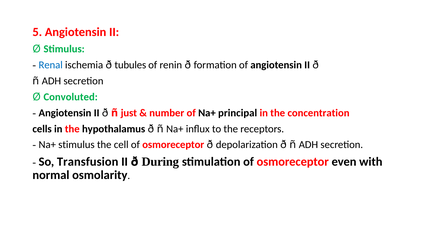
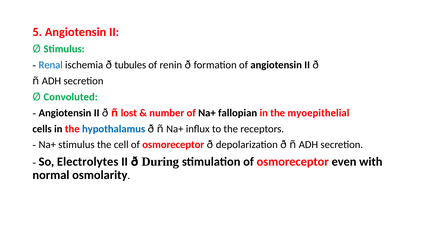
just: just -> lost
principal: principal -> fallopian
concentration: concentration -> myoepithelial
hypothalamus colour: black -> blue
Transfusion: Transfusion -> Electrolytes
